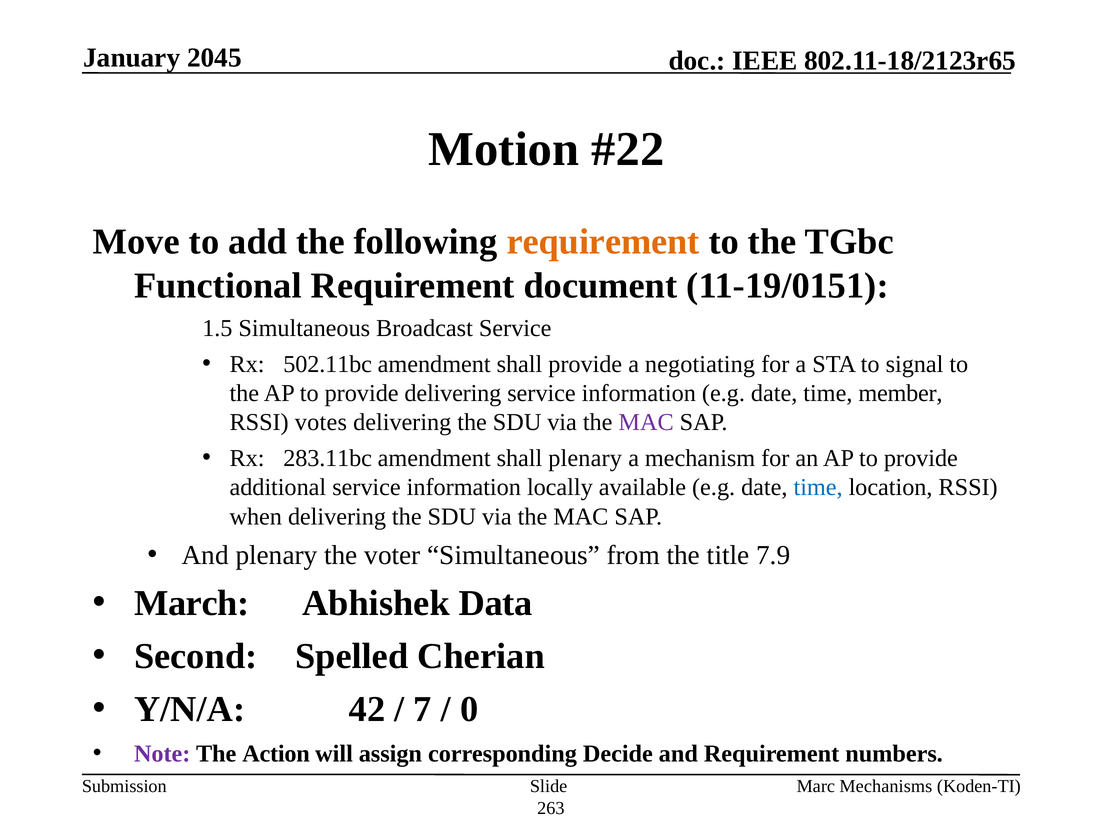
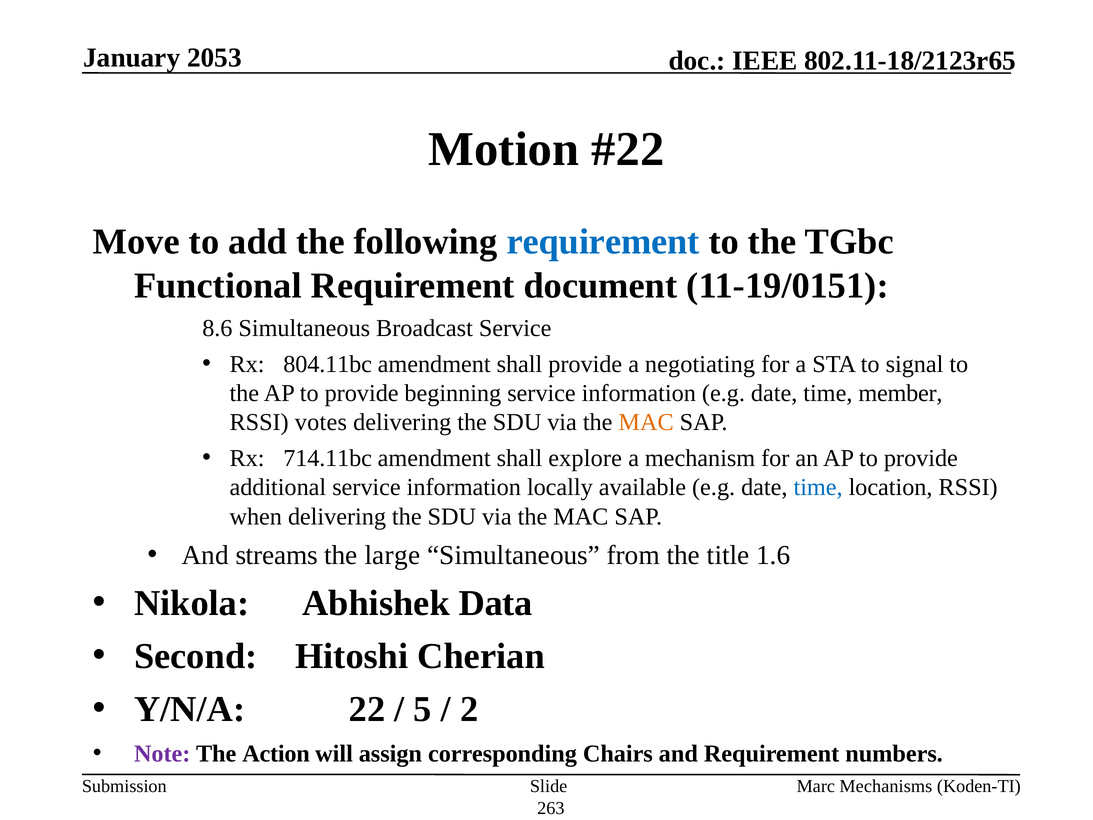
2045: 2045 -> 2053
requirement at (603, 242) colour: orange -> blue
1.5: 1.5 -> 8.6
502.11bc: 502.11bc -> 804.11bc
provide delivering: delivering -> beginning
MAC at (646, 422) colour: purple -> orange
283.11bc: 283.11bc -> 714.11bc
shall plenary: plenary -> explore
And plenary: plenary -> streams
voter: voter -> large
7.9: 7.9 -> 1.6
March: March -> Nikola
Spelled: Spelled -> Hitoshi
42: 42 -> 22
7: 7 -> 5
0: 0 -> 2
Decide: Decide -> Chairs
